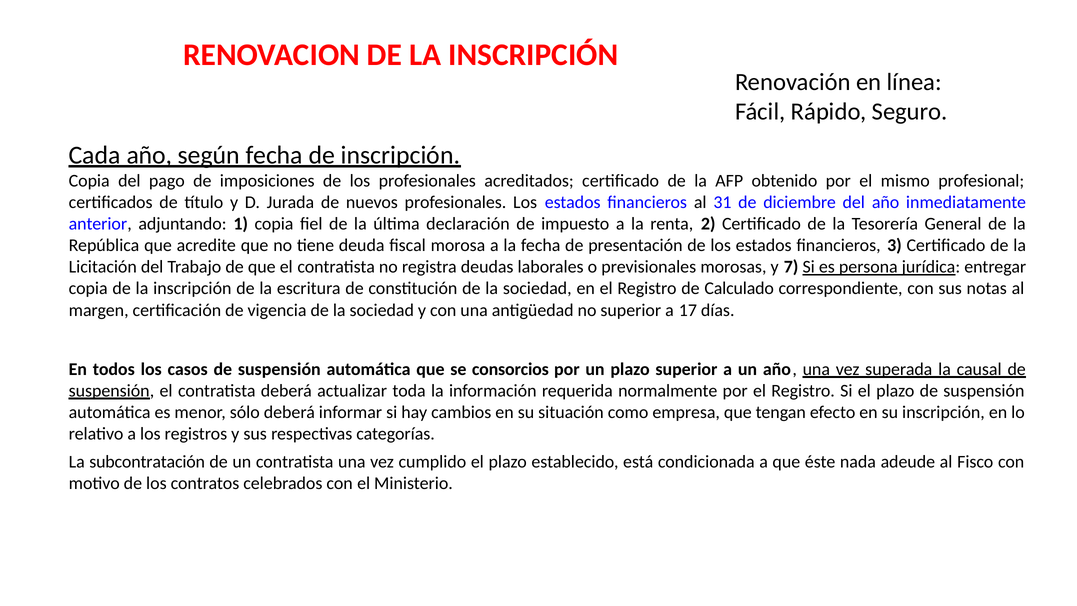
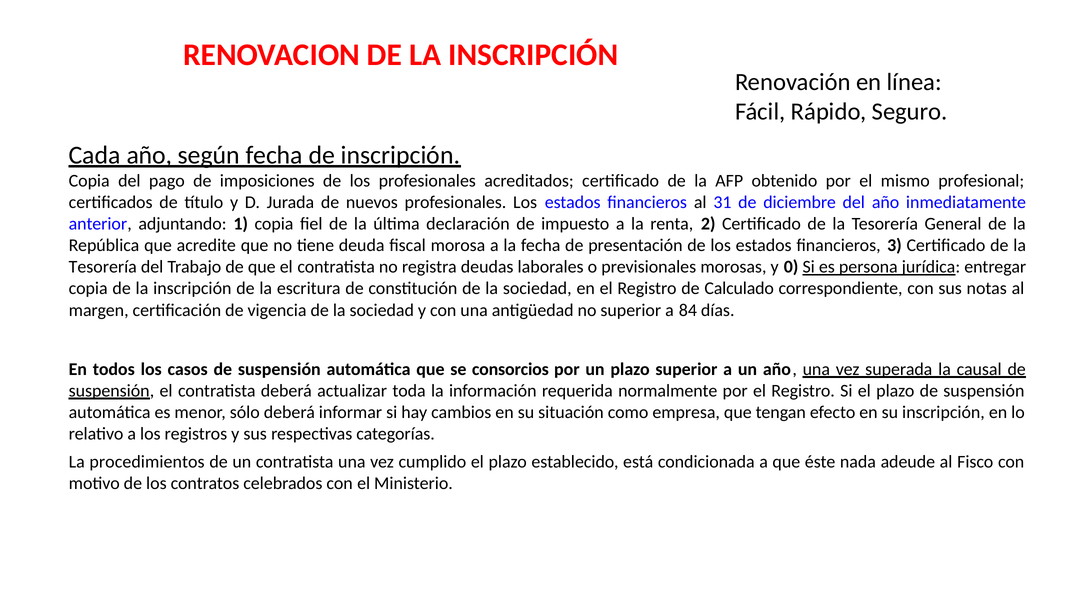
Licitación at (103, 267): Licitación -> Tesorería
7: 7 -> 0
17: 17 -> 84
subcontratación: subcontratación -> procedimientos
